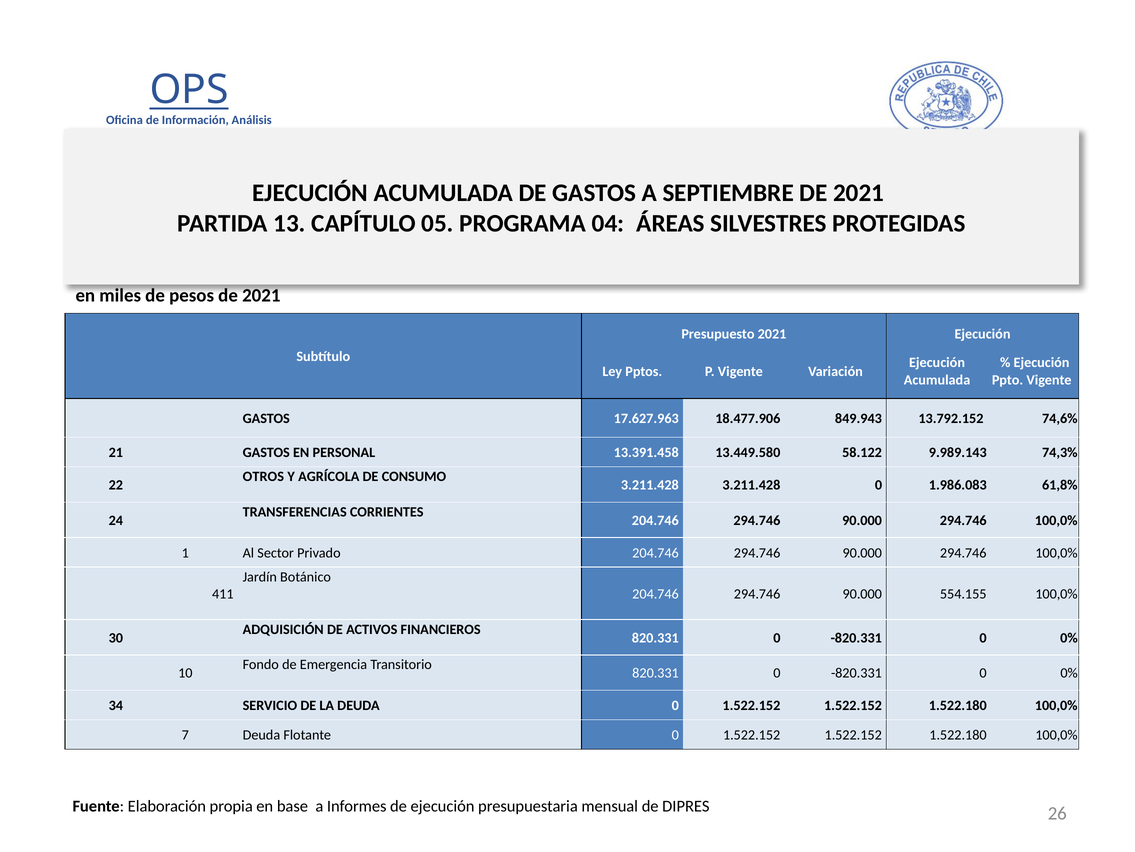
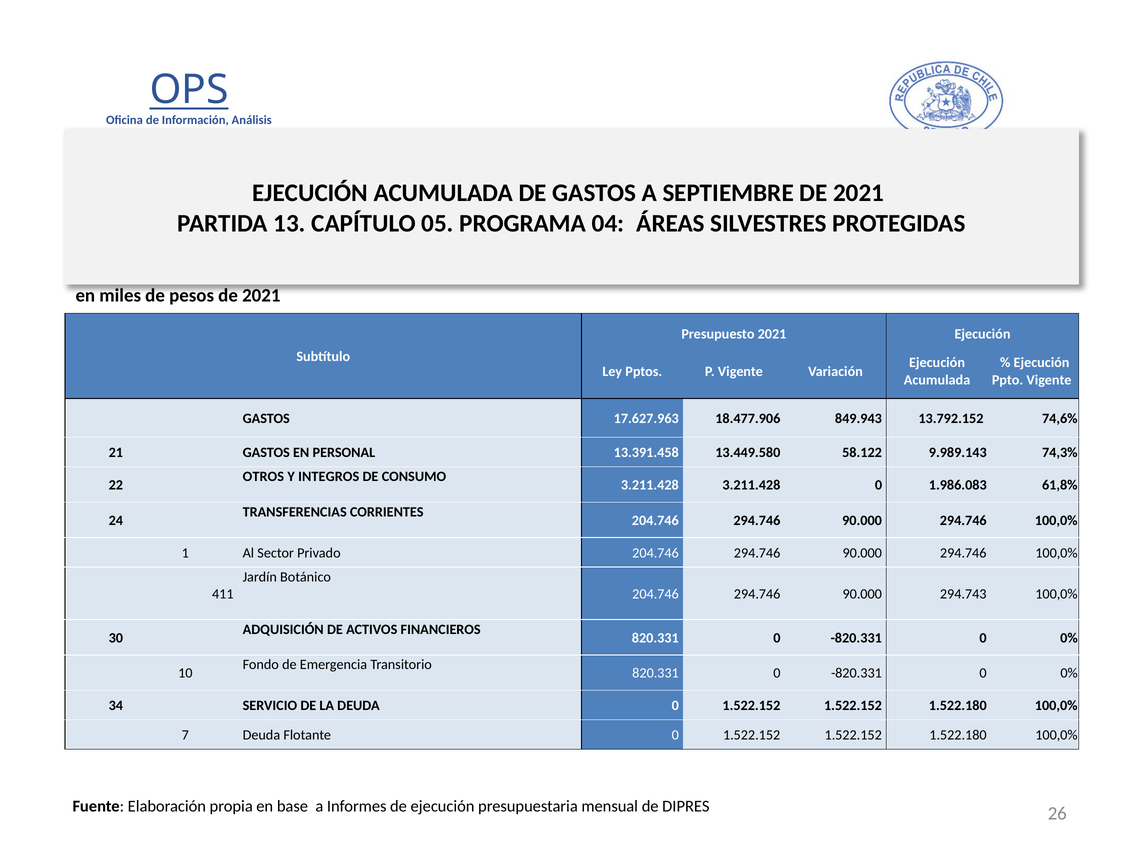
AGRÍCOLA: AGRÍCOLA -> INTEGROS
554.155: 554.155 -> 294.743
